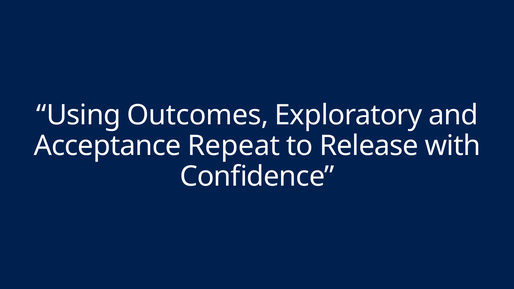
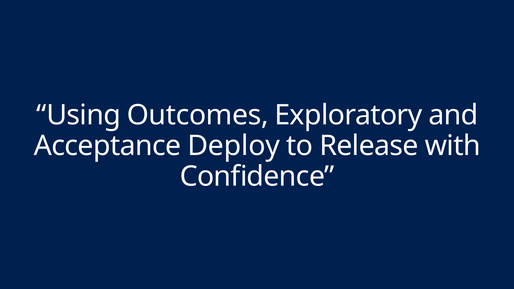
Repeat: Repeat -> Deploy
